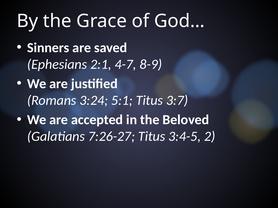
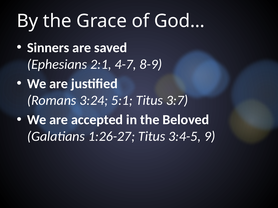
7:26-27: 7:26-27 -> 1:26-27
2: 2 -> 9
